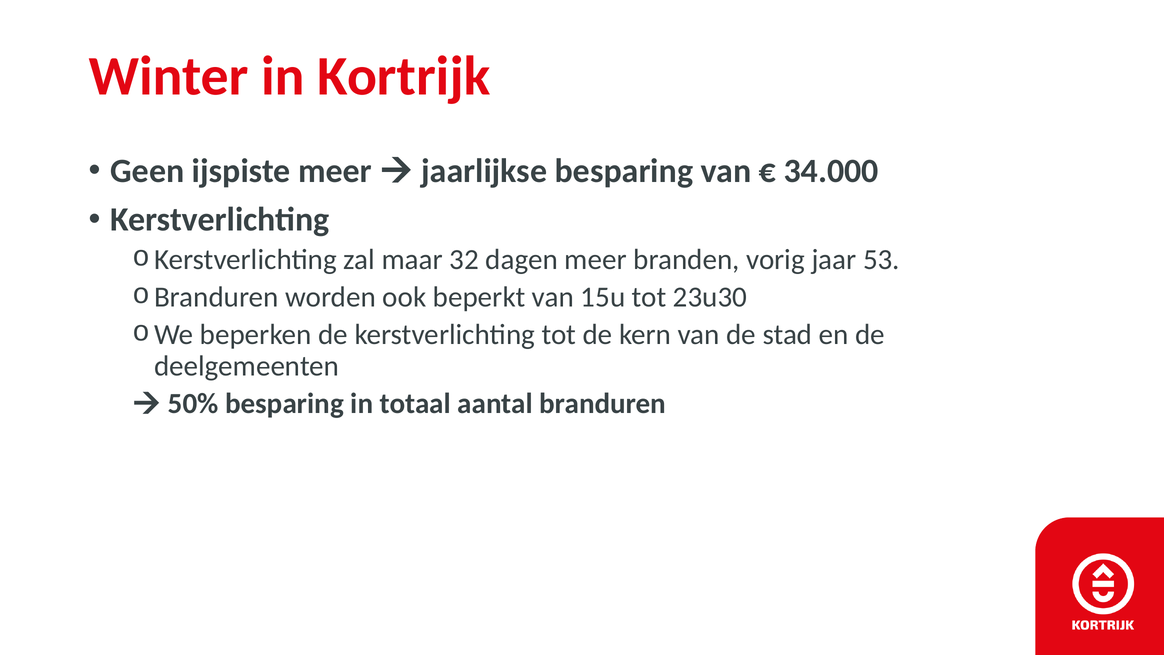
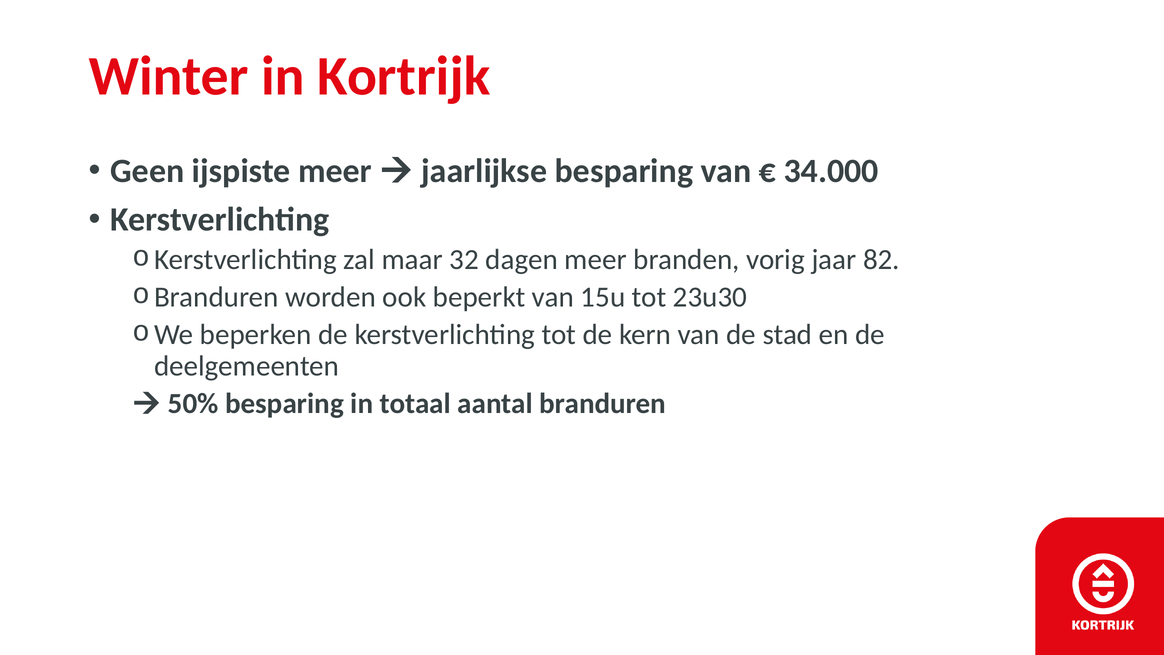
53: 53 -> 82
